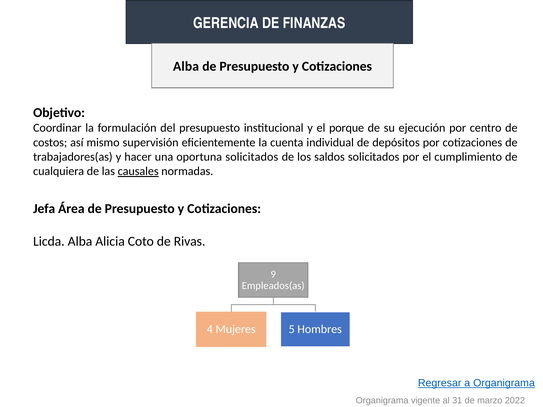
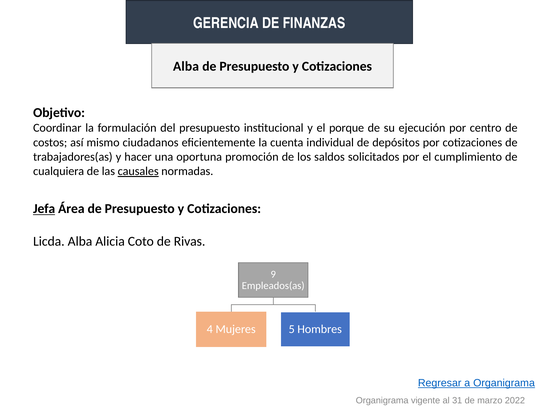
supervisión: supervisión -> ciudadanos
oportuna solicitados: solicitados -> promoción
Jefa underline: none -> present
